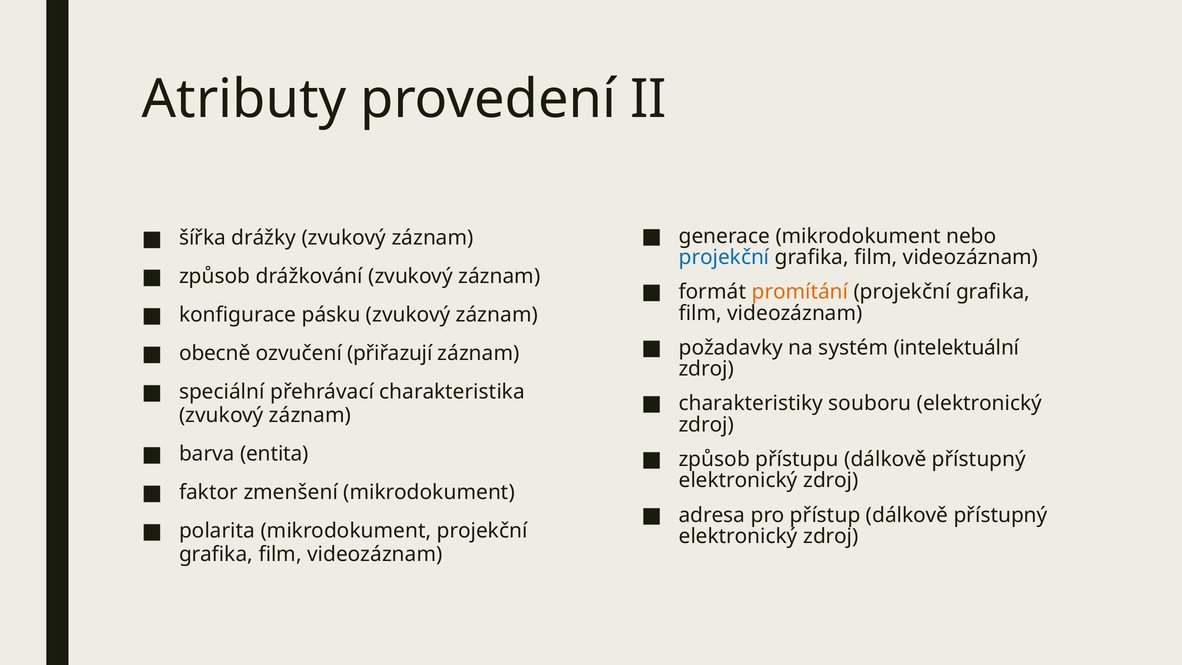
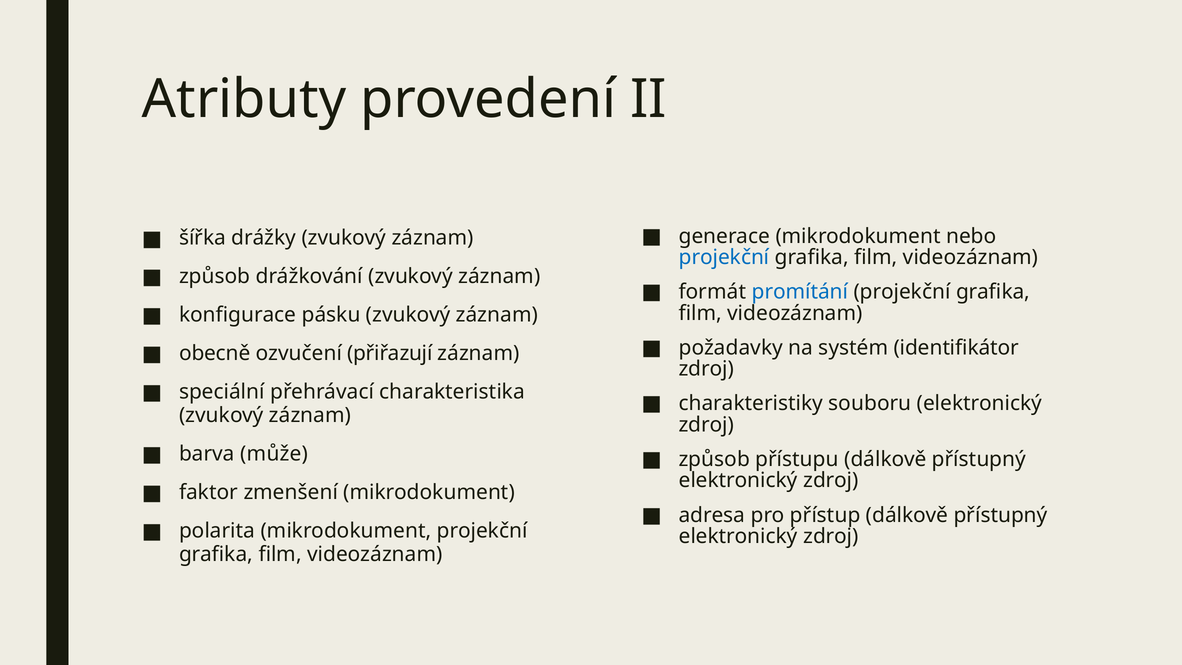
promítání colour: orange -> blue
intelektuální: intelektuální -> identifikátor
entita: entita -> může
